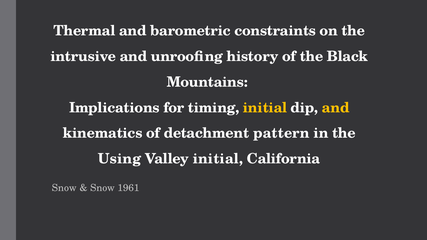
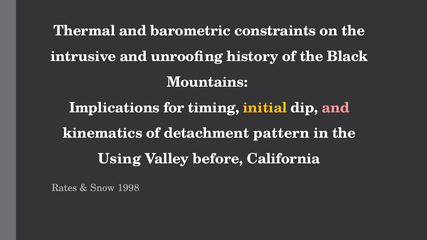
and at (336, 108) colour: yellow -> pink
Valley initial: initial -> before
Snow at (64, 188): Snow -> Rates
1961: 1961 -> 1998
